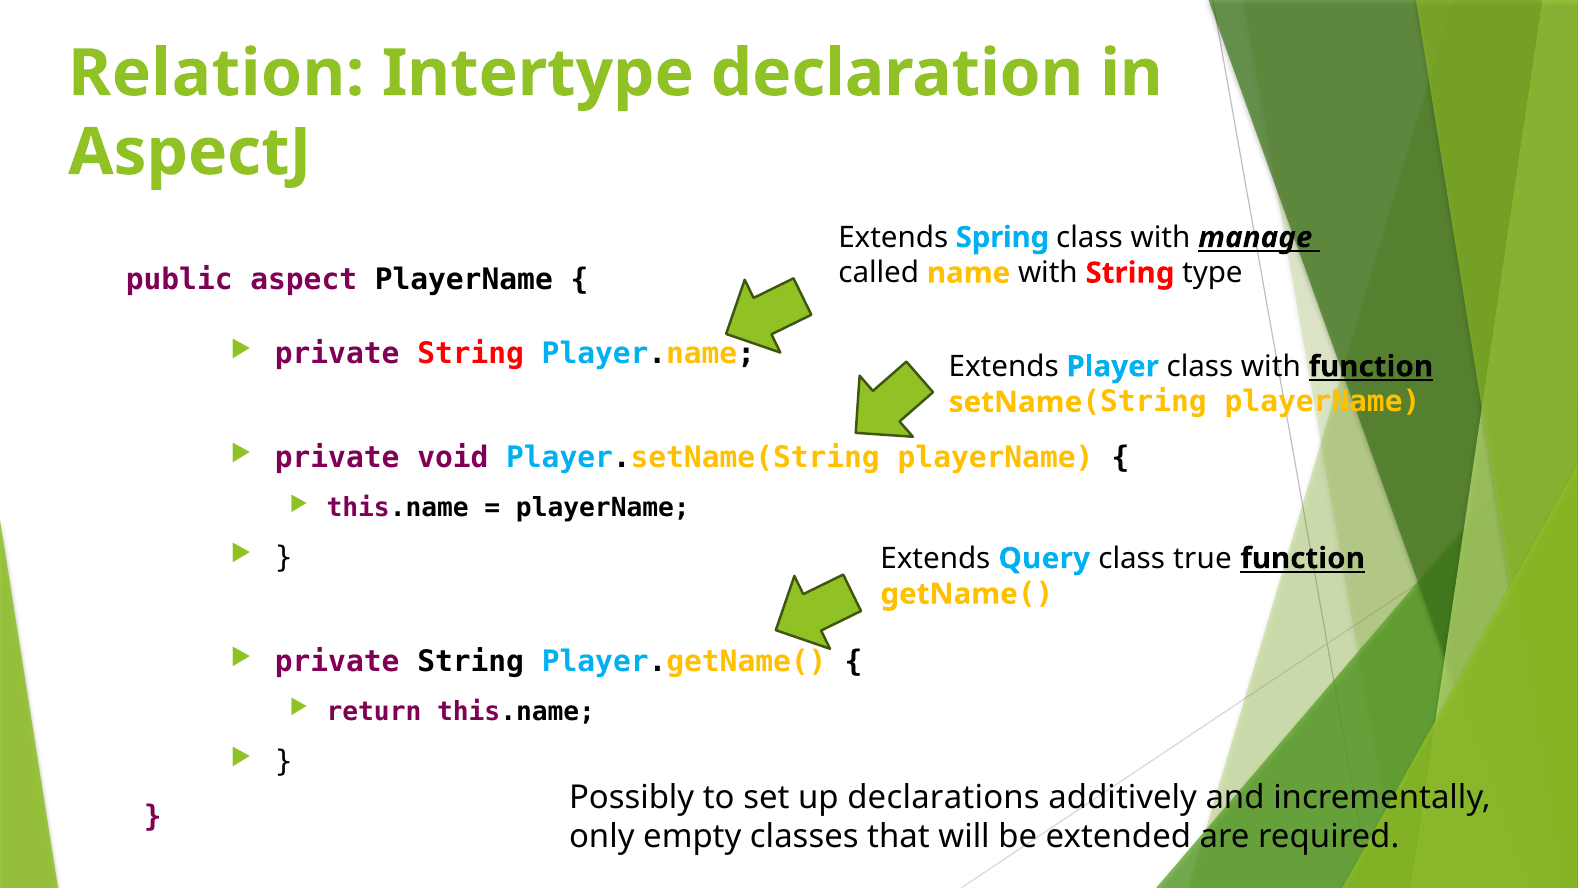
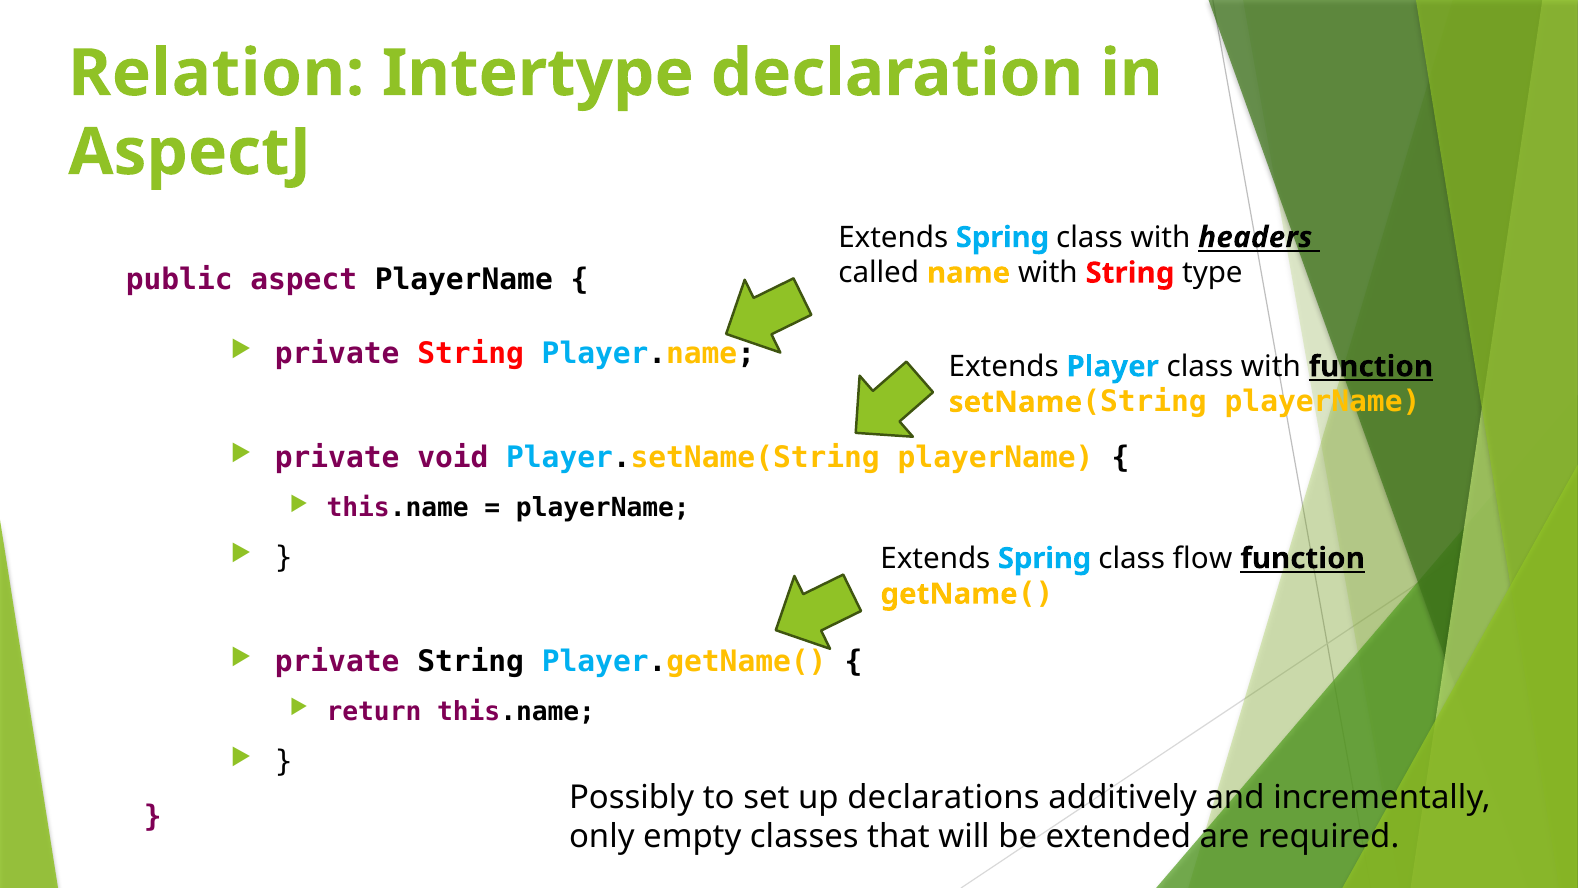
manage: manage -> headers
Query at (1044, 558): Query -> Spring
true: true -> flow
